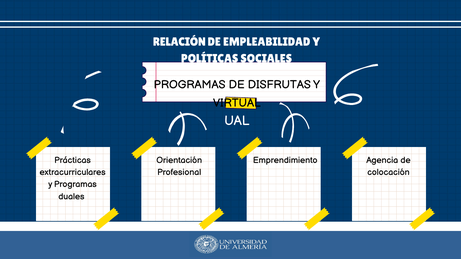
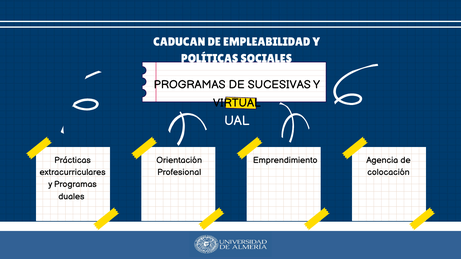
RELACIÓN: RELACIÓN -> CADUCAN
DISFRUTAS: DISFRUTAS -> SUCESIVAS
